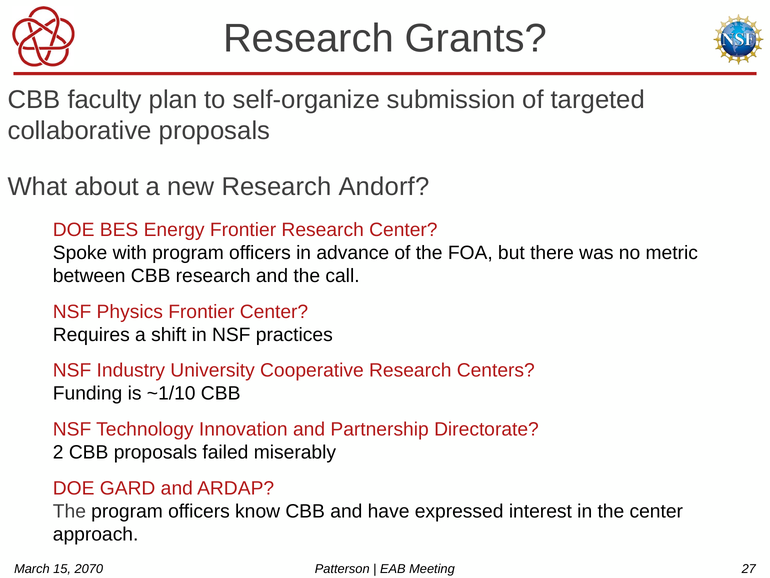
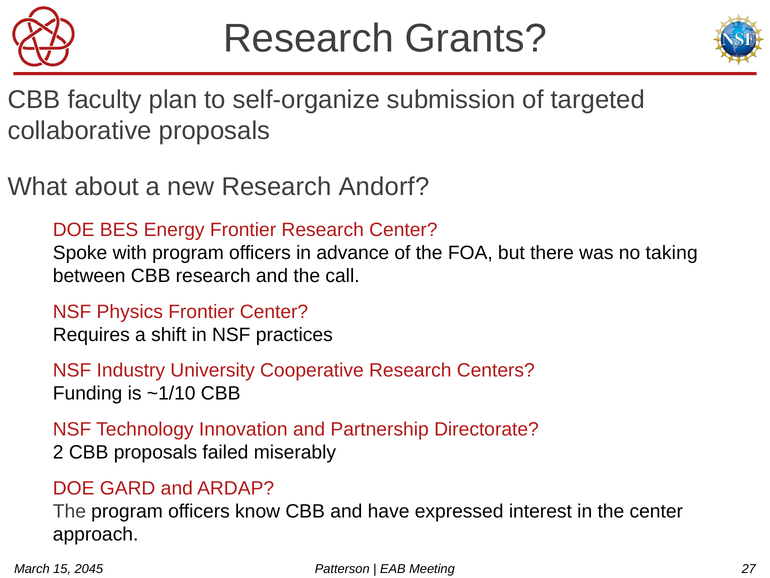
metric: metric -> taking
2070: 2070 -> 2045
